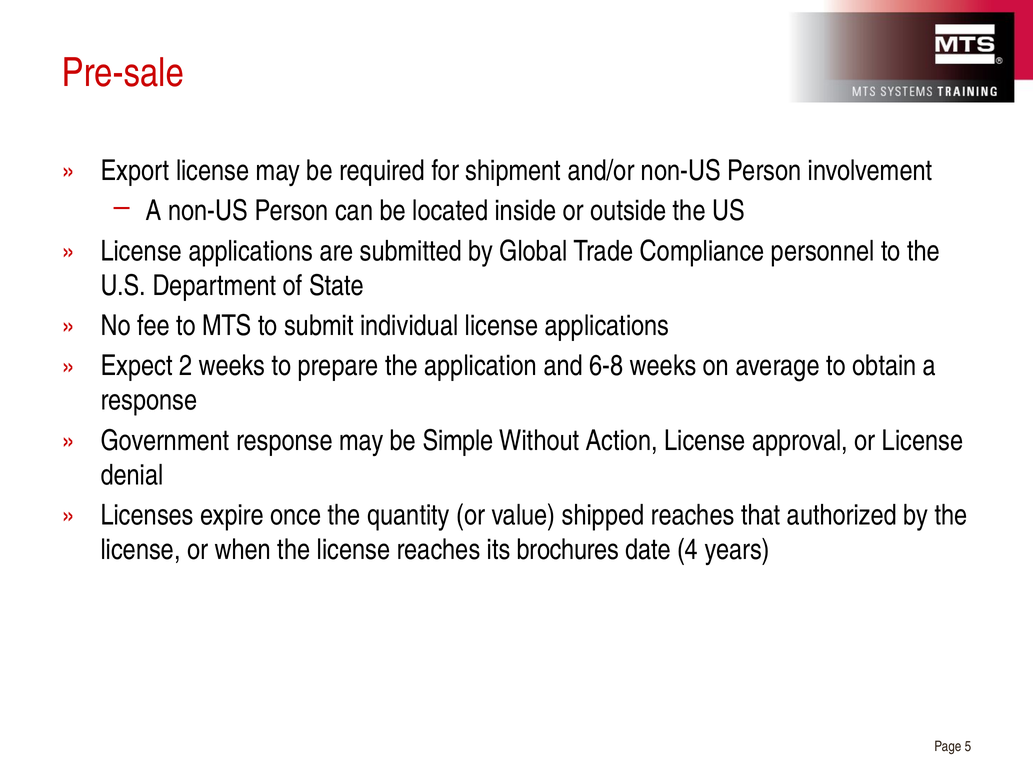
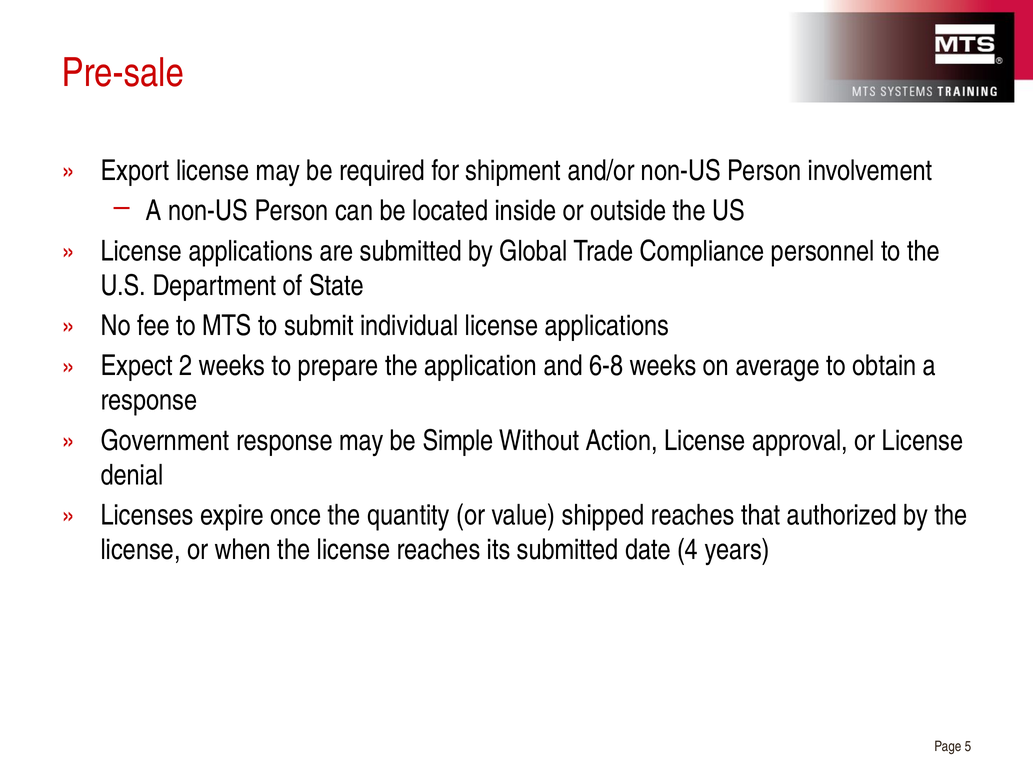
its brochures: brochures -> submitted
